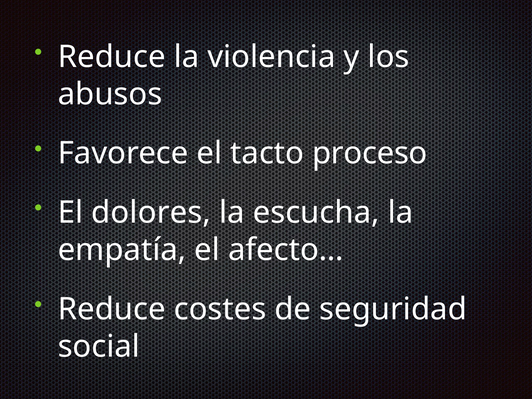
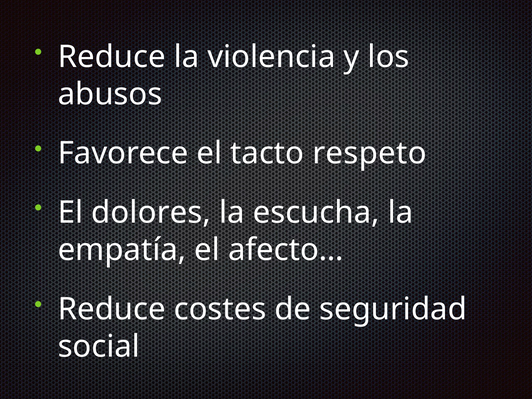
proceso: proceso -> respeto
